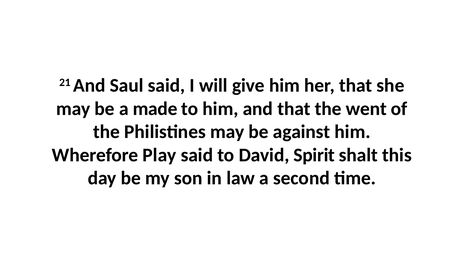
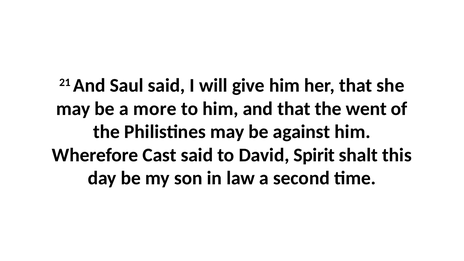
made: made -> more
Play: Play -> Cast
